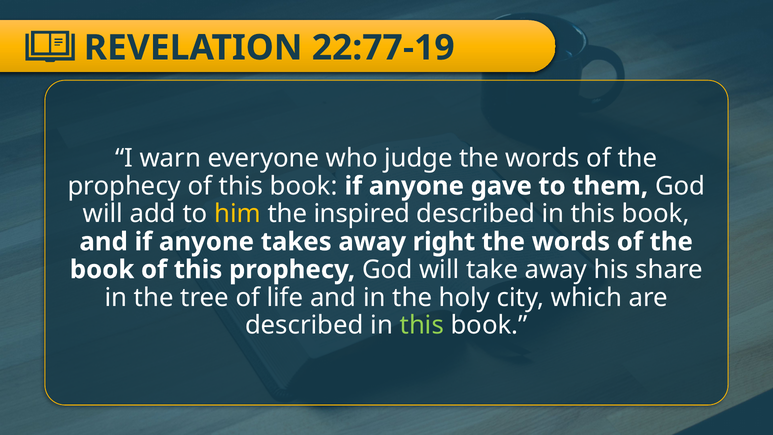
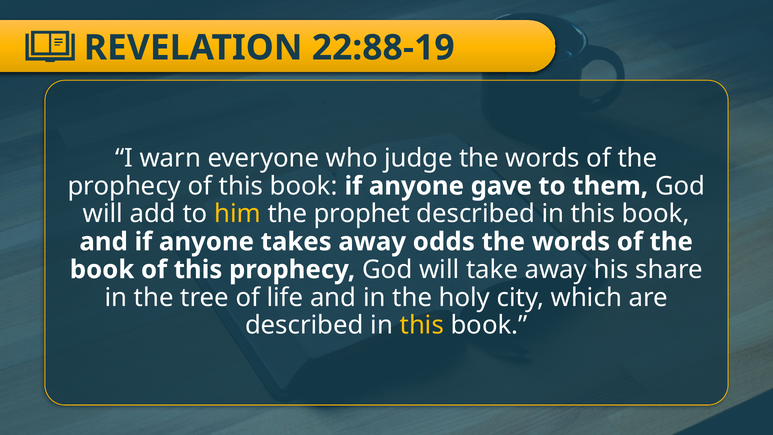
22:77-19: 22:77-19 -> 22:88-19
inspired: inspired -> prophet
right: right -> odds
this at (422, 325) colour: light green -> yellow
